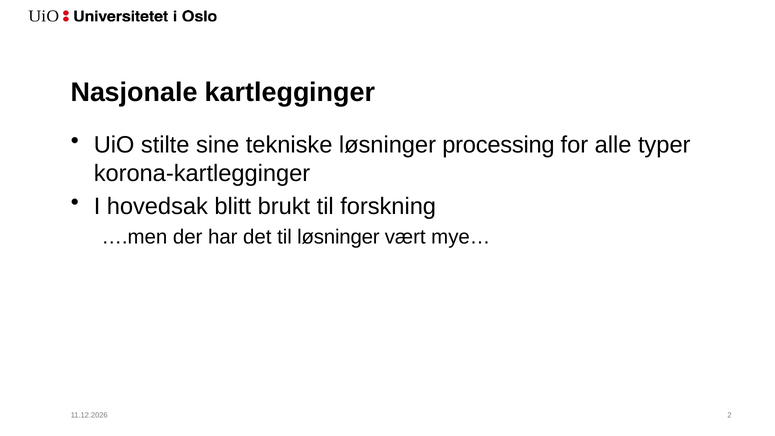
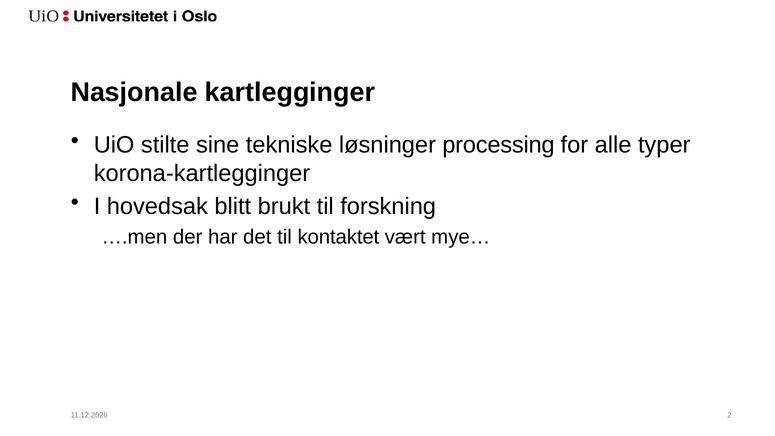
til løsninger: løsninger -> kontaktet
